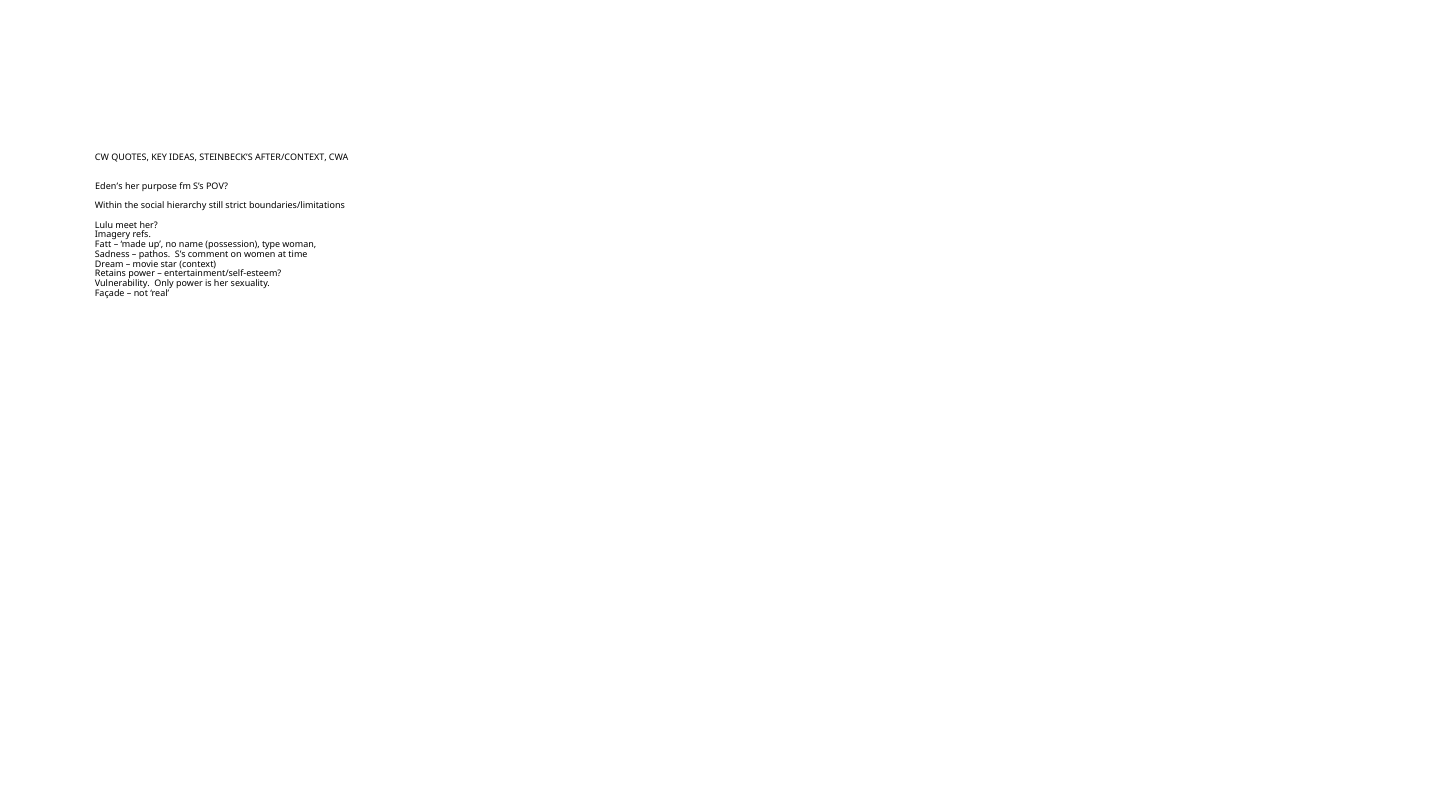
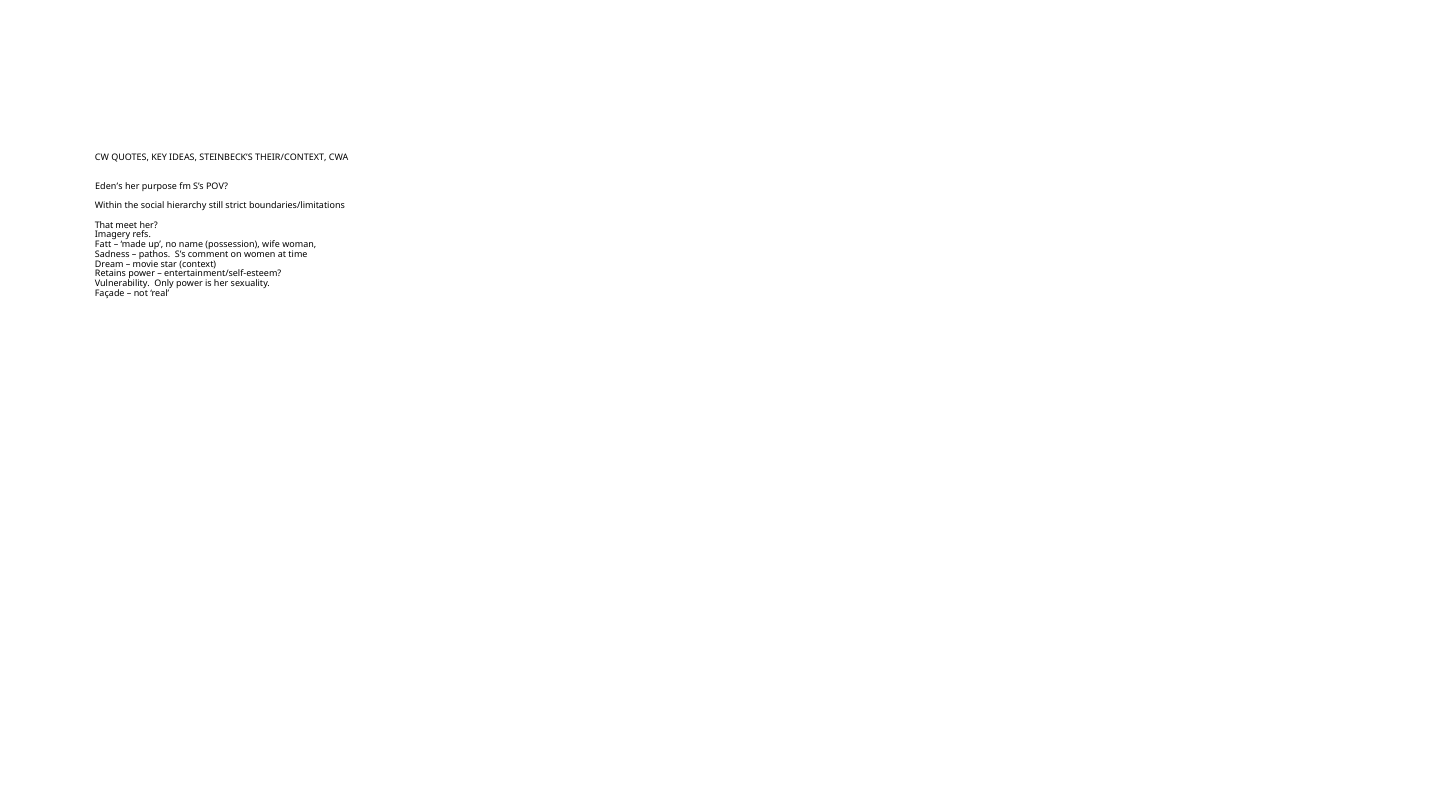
AFTER/CONTEXT: AFTER/CONTEXT -> THEIR/CONTEXT
Lulu: Lulu -> That
type: type -> wife
